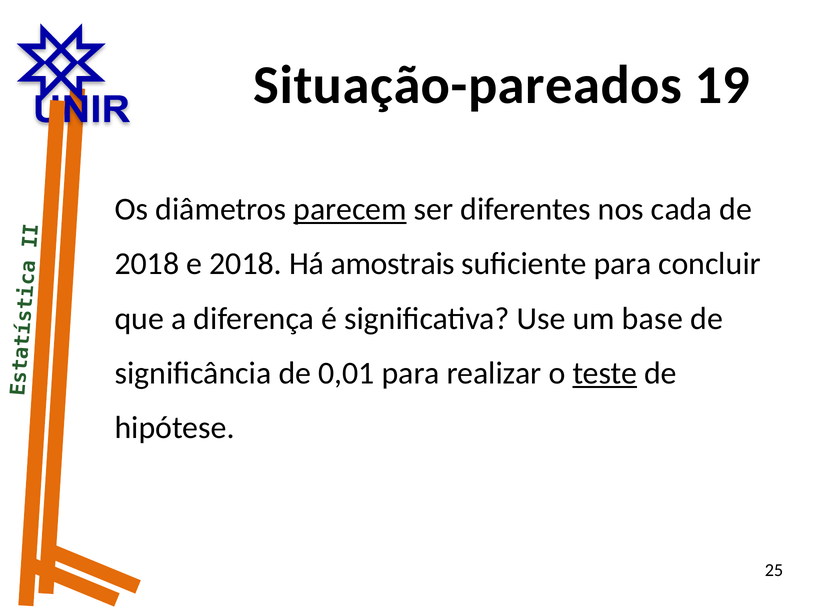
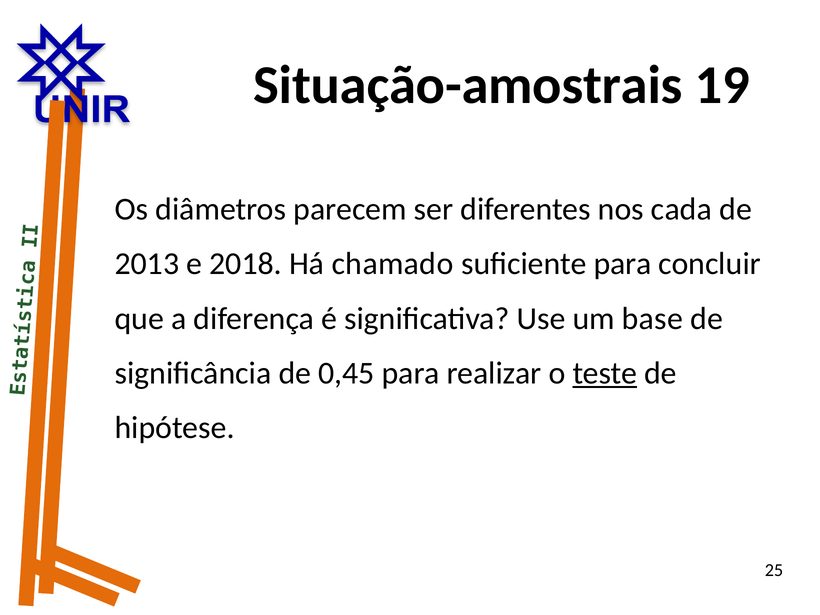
Situação-pareados: Situação-pareados -> Situação-amostrais
parecem underline: present -> none
2018 at (147, 264): 2018 -> 2013
amostrais: amostrais -> chamado
0,01: 0,01 -> 0,45
